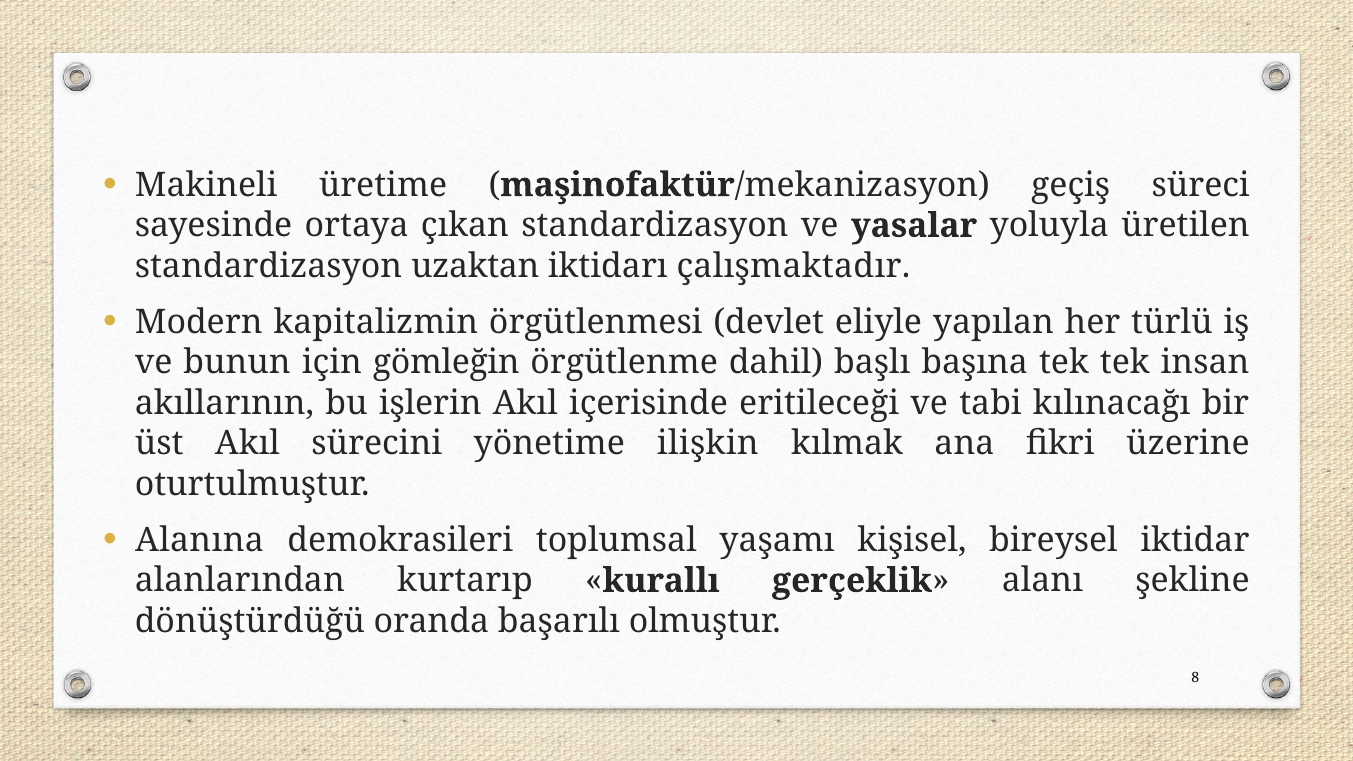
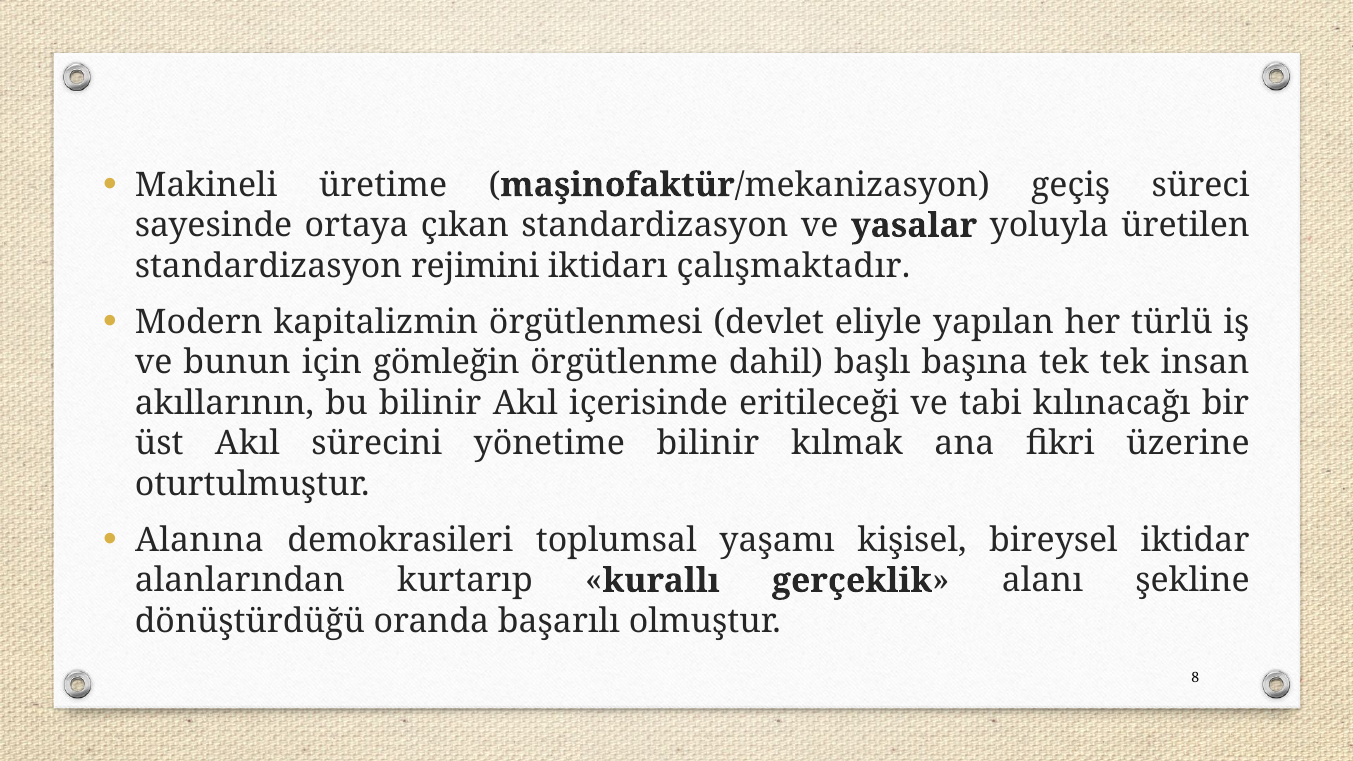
uzaktan: uzaktan -> rejimini
bu işlerin: işlerin -> bilinir
yönetime ilişkin: ilişkin -> bilinir
